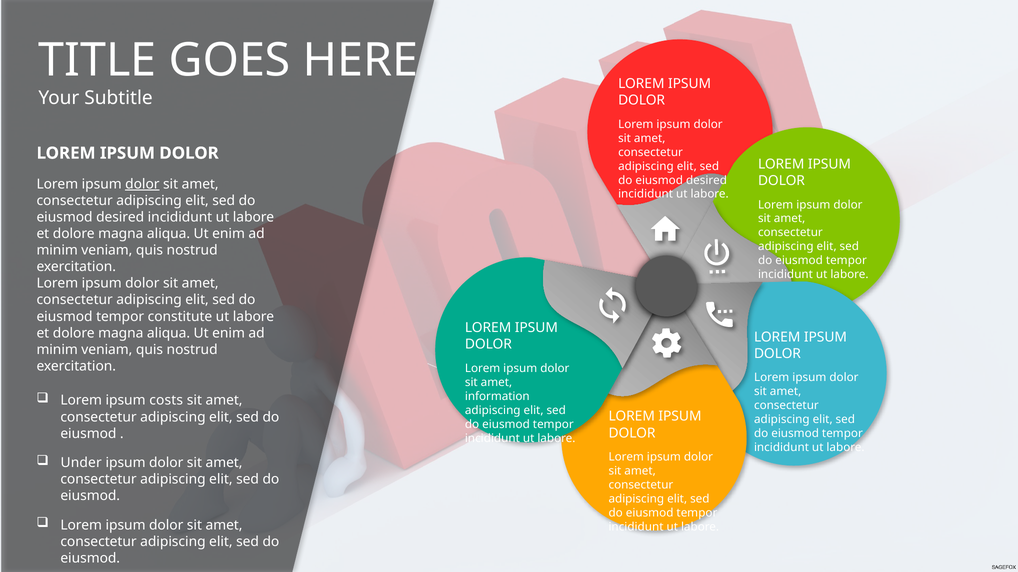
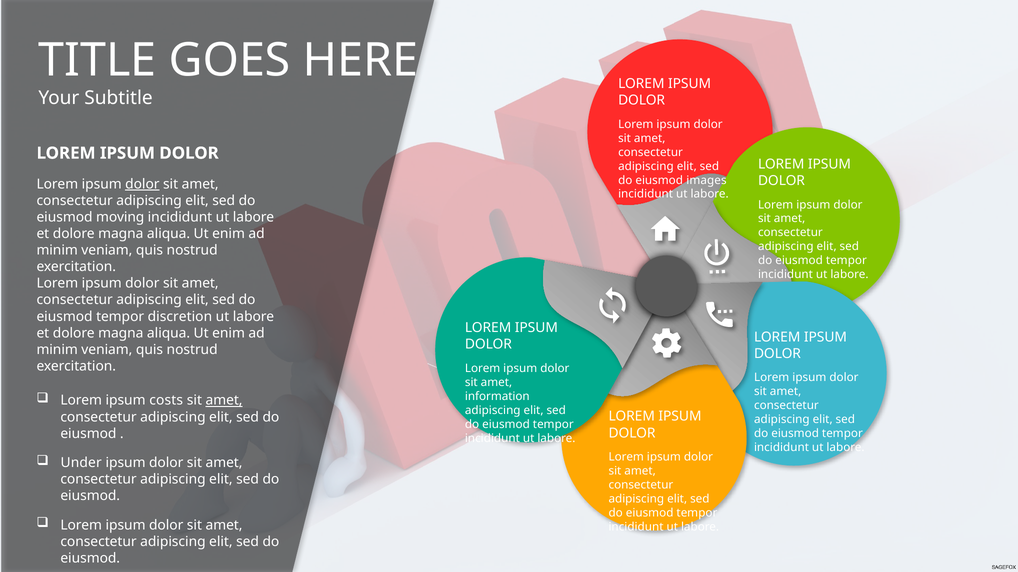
desired at (707, 180): desired -> images
desired at (120, 217): desired -> moving
constitute: constitute -> discretion
amet at (224, 401) underline: none -> present
